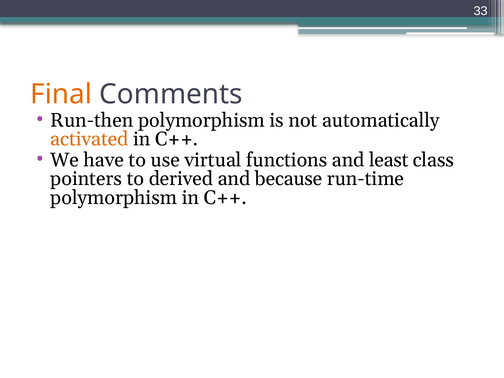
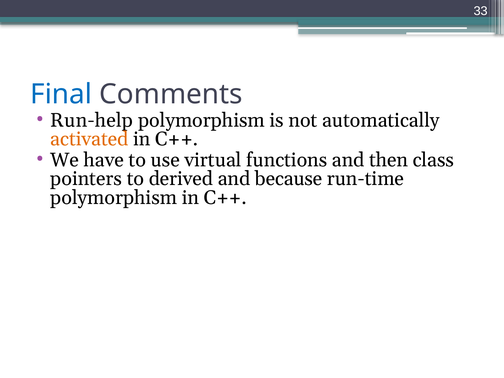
Final colour: orange -> blue
Run-then: Run-then -> Run-help
least: least -> then
